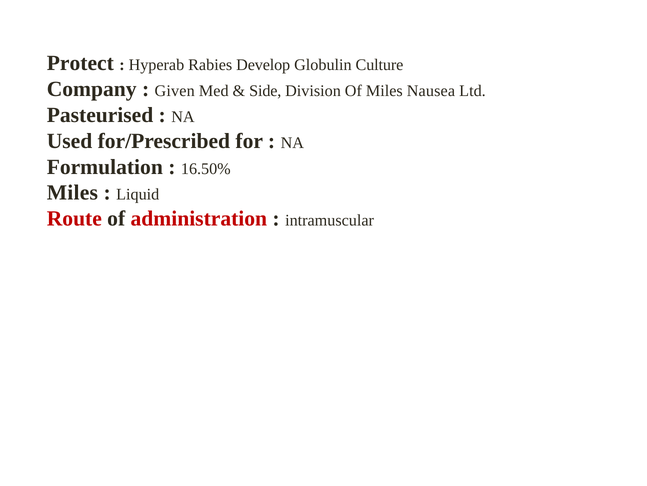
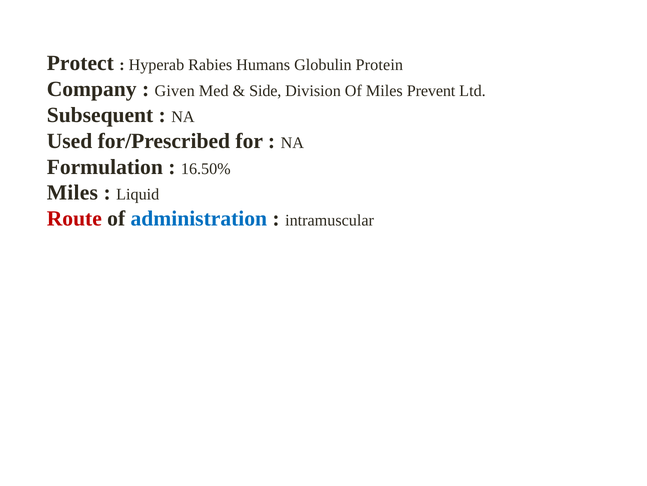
Develop: Develop -> Humans
Culture: Culture -> Protein
Nausea: Nausea -> Prevent
Pasteurised: Pasteurised -> Subsequent
administration colour: red -> blue
